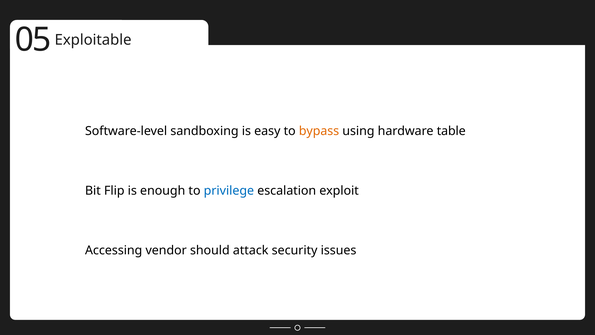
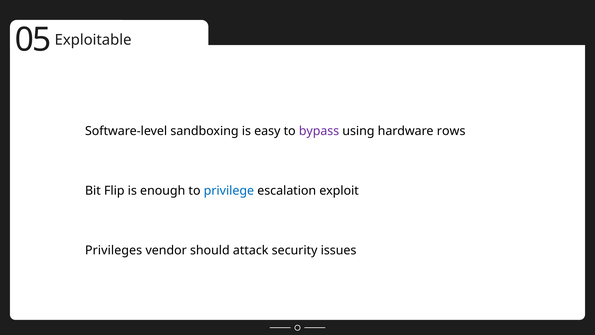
bypass colour: orange -> purple
table: table -> rows
Accessing: Accessing -> Privileges
